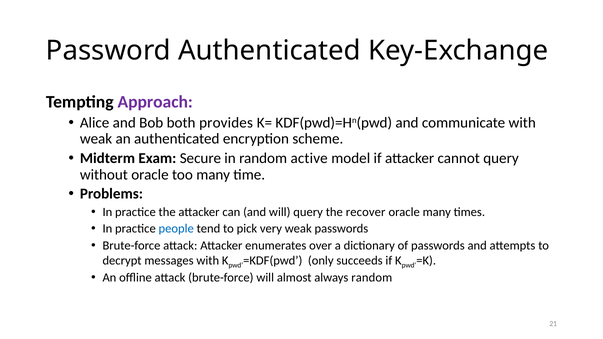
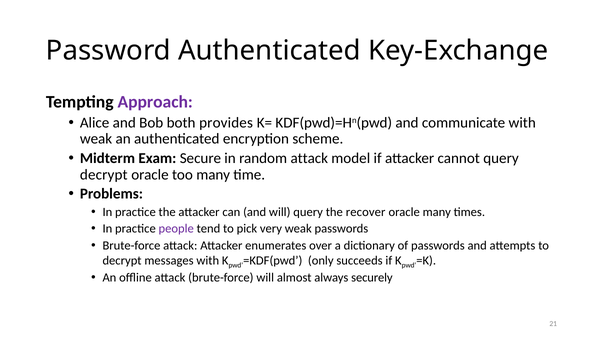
random active: active -> attack
without at (104, 175): without -> decrypt
people colour: blue -> purple
always random: random -> securely
